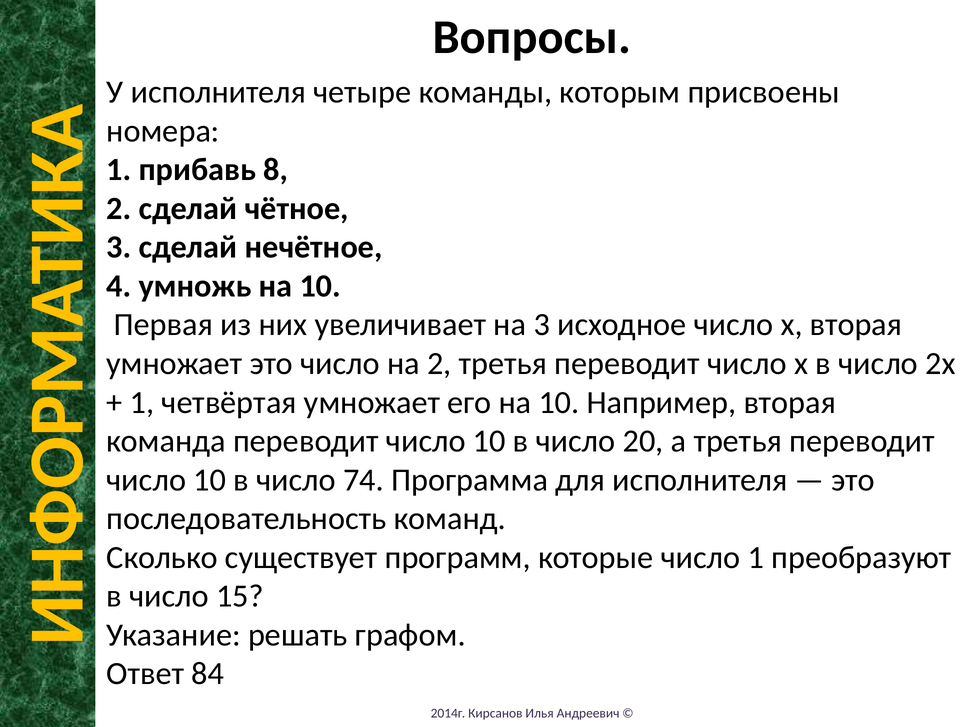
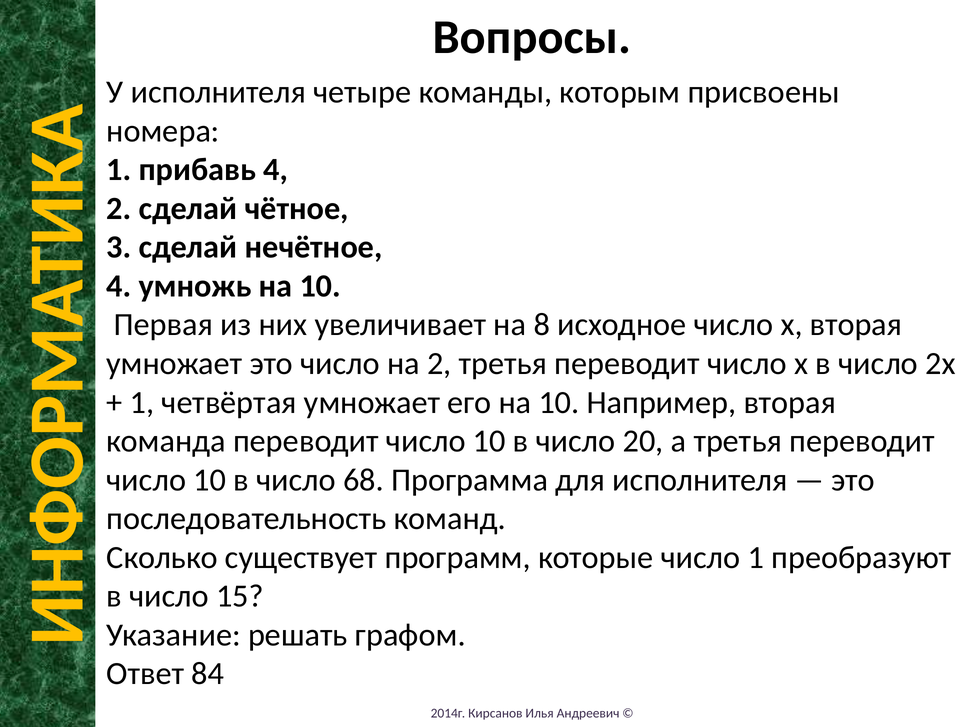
прибавь 8: 8 -> 4
на 3: 3 -> 8
74: 74 -> 68
